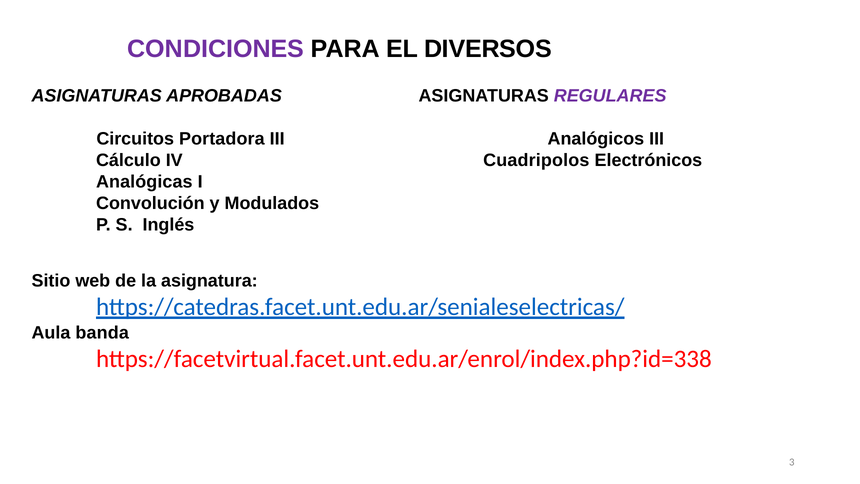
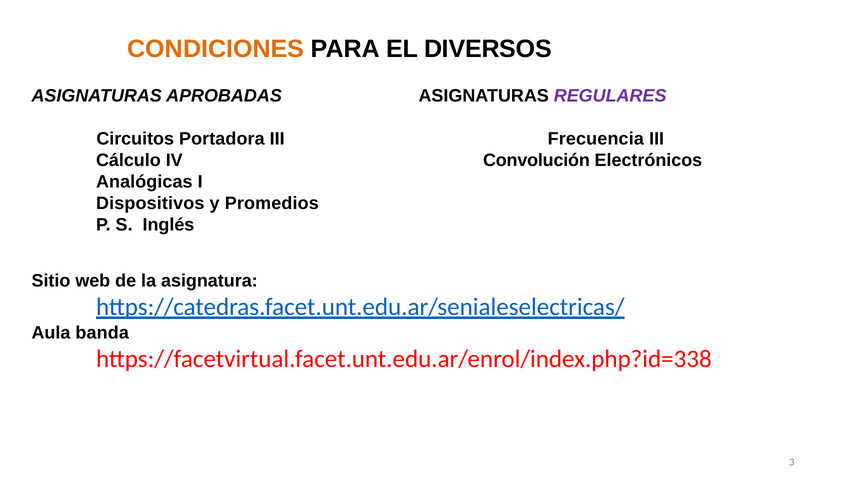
CONDICIONES colour: purple -> orange
Analógicos: Analógicos -> Frecuencia
Cuadripolos: Cuadripolos -> Convolución
Convolución: Convolución -> Dispositivos
Modulados: Modulados -> Promedios
